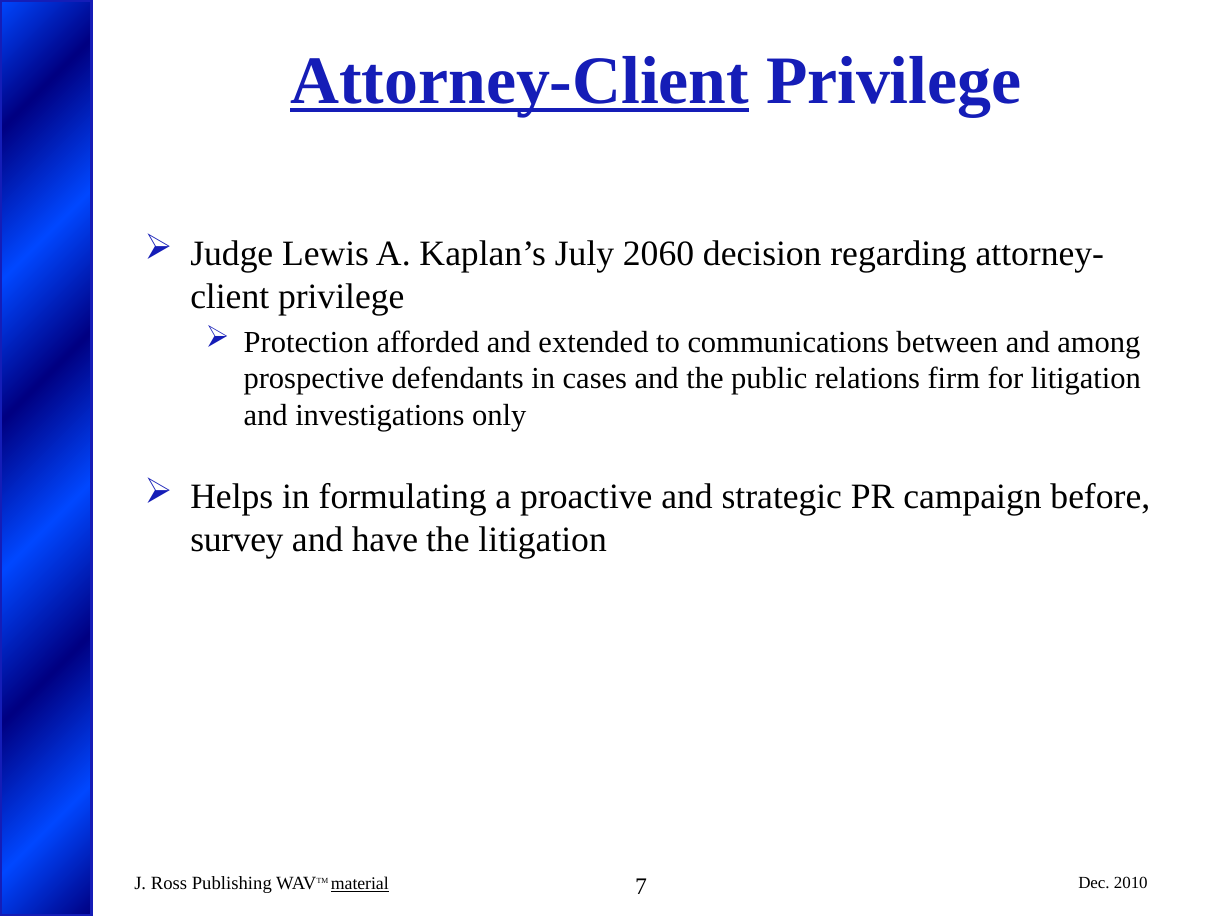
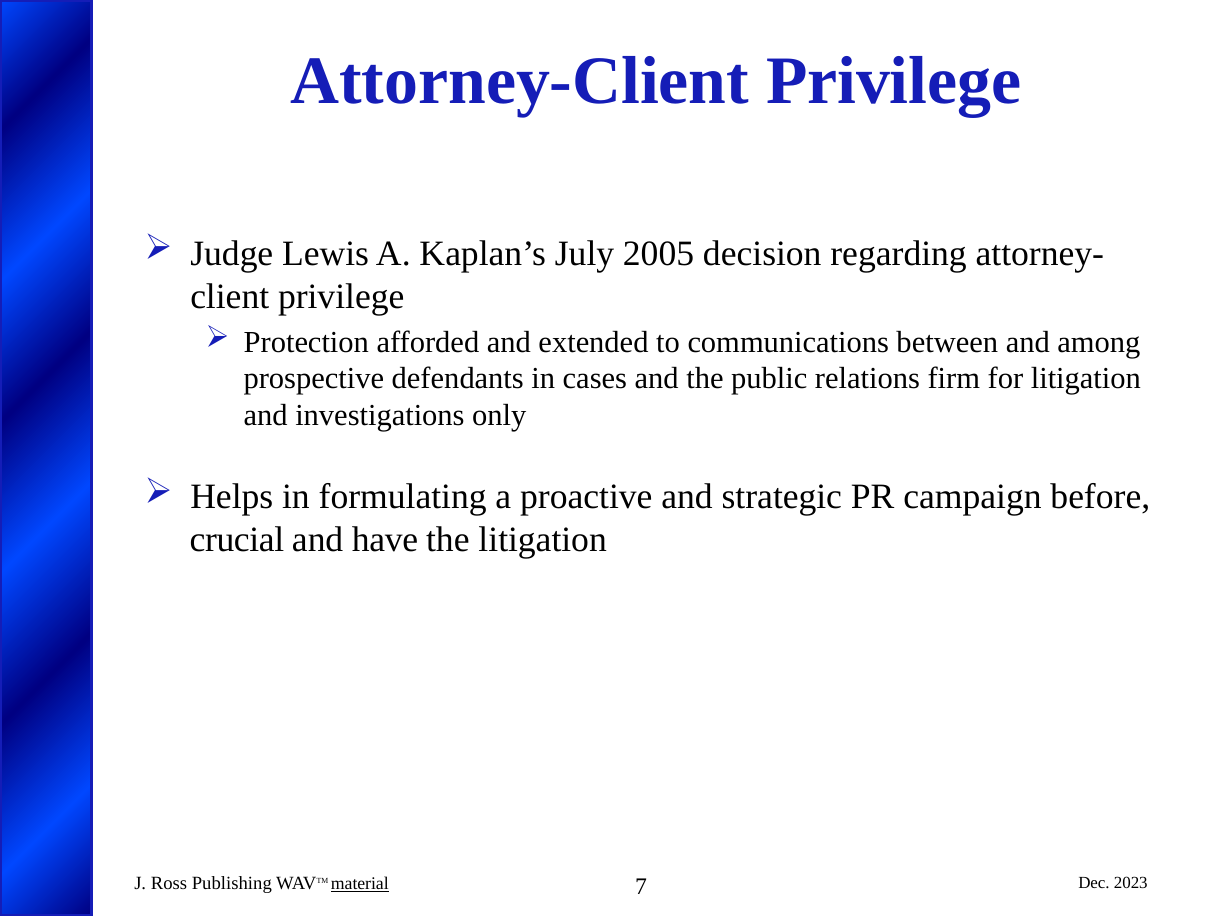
Attorney-Client underline: present -> none
2060: 2060 -> 2005
survey: survey -> crucial
2010: 2010 -> 2023
